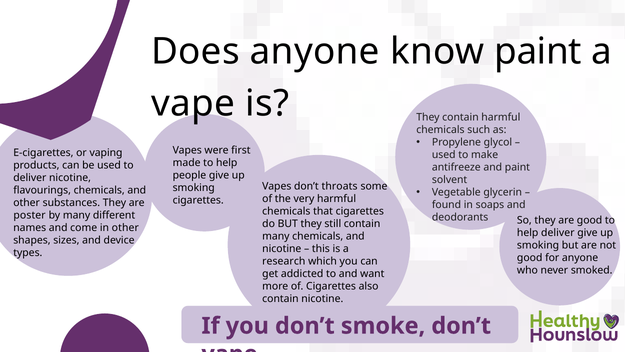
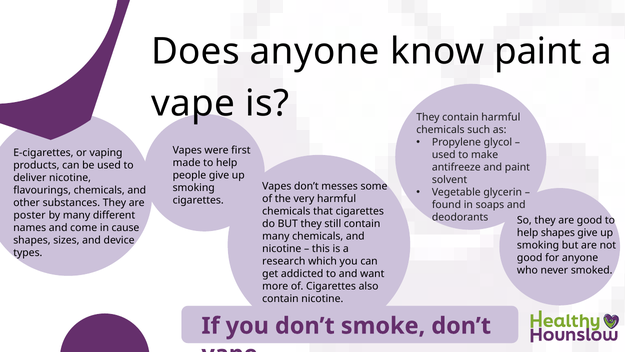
throats: throats -> messes
in other: other -> cause
help deliver: deliver -> shapes
